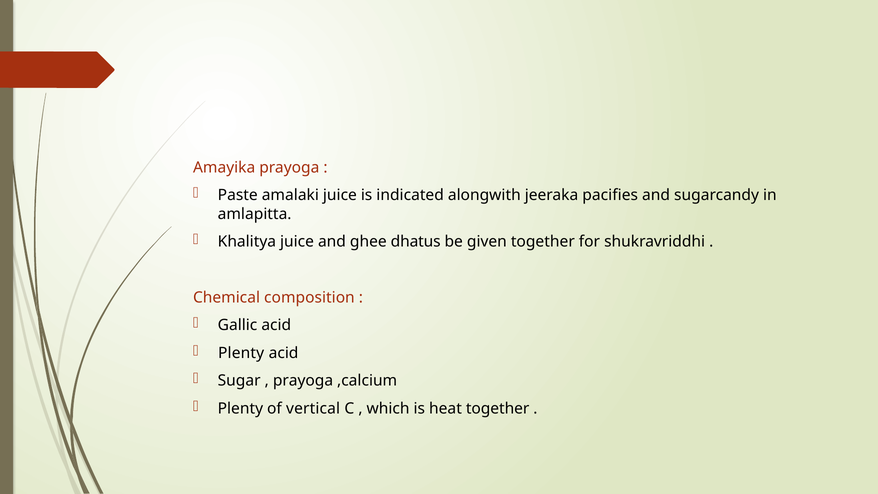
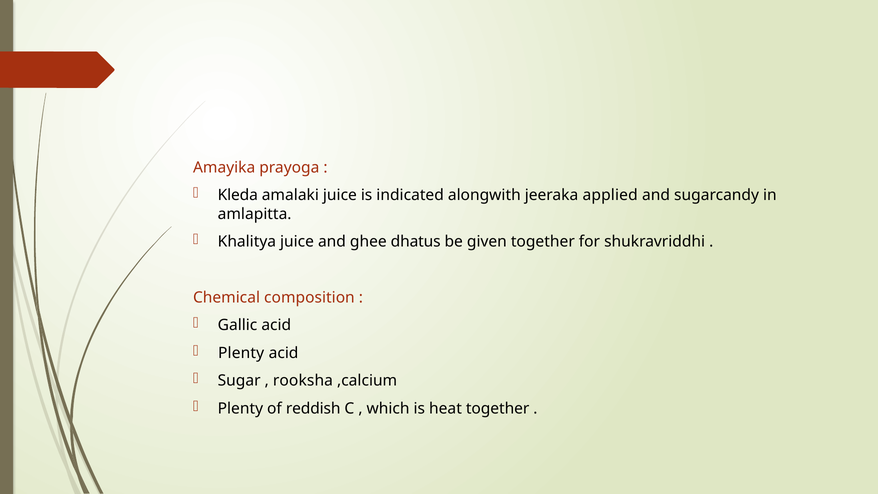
Paste: Paste -> Kleda
pacifies: pacifies -> applied
prayoga at (303, 381): prayoga -> rooksha
vertical: vertical -> reddish
